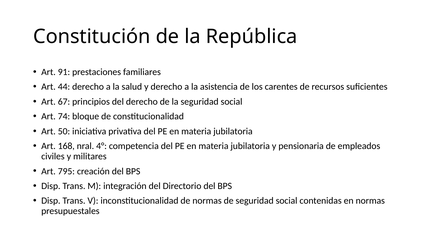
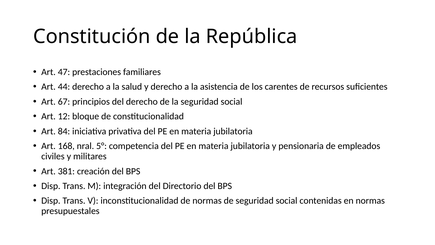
91: 91 -> 47
74: 74 -> 12
50: 50 -> 84
4°: 4° -> 5°
795: 795 -> 381
